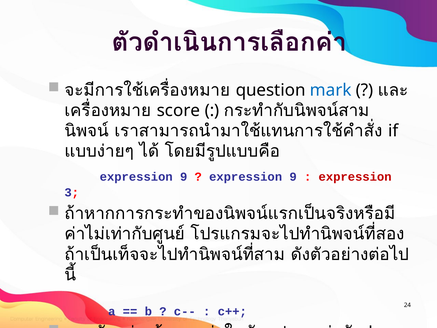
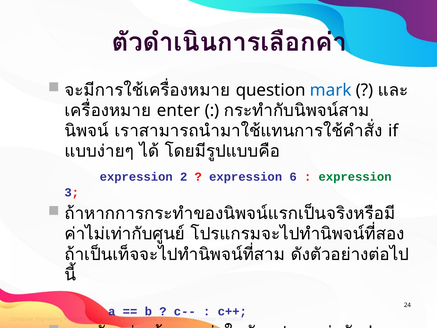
score: score -> enter
9 at (184, 177): 9 -> 2
9 at (293, 177): 9 -> 6
expression at (355, 177) colour: red -> green
